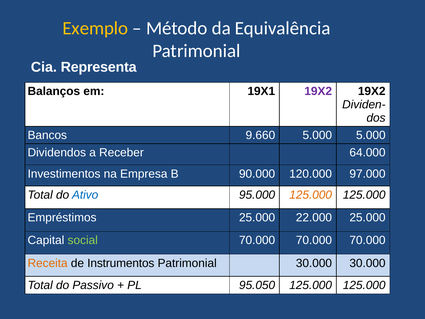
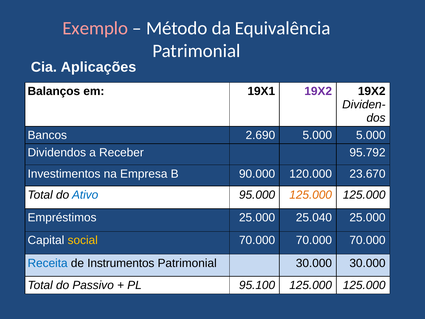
Exemplo colour: yellow -> pink
Representa: Representa -> Aplicações
9.660: 9.660 -> 2.690
64.000: 64.000 -> 95.792
97.000: 97.000 -> 23.670
22.000: 22.000 -> 25.040
social colour: light green -> yellow
Receita colour: orange -> blue
95.050: 95.050 -> 95.100
